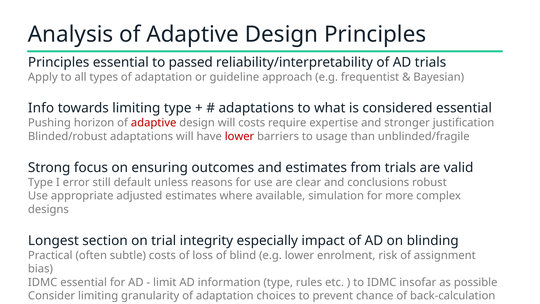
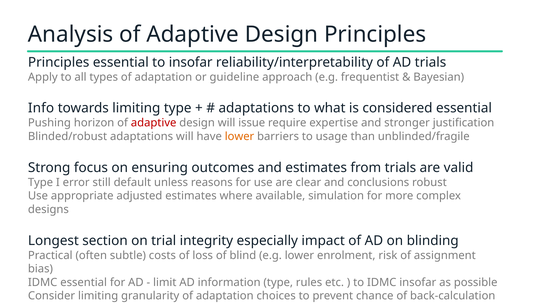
to passed: passed -> insofar
will costs: costs -> issue
lower at (240, 136) colour: red -> orange
